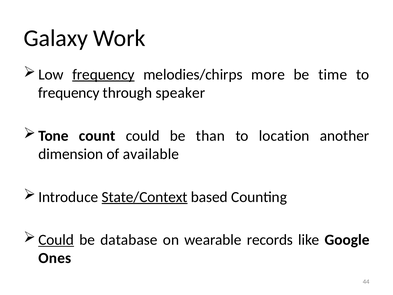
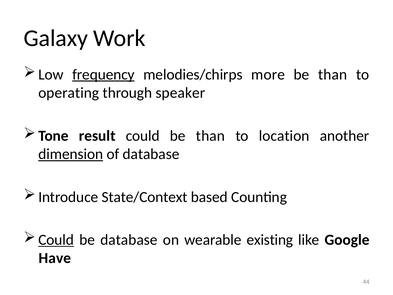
time at (333, 74): time -> than
frequency at (69, 93): frequency -> operating
count: count -> result
dimension underline: none -> present
of available: available -> database
State/Context underline: present -> none
records: records -> existing
Ones: Ones -> Have
